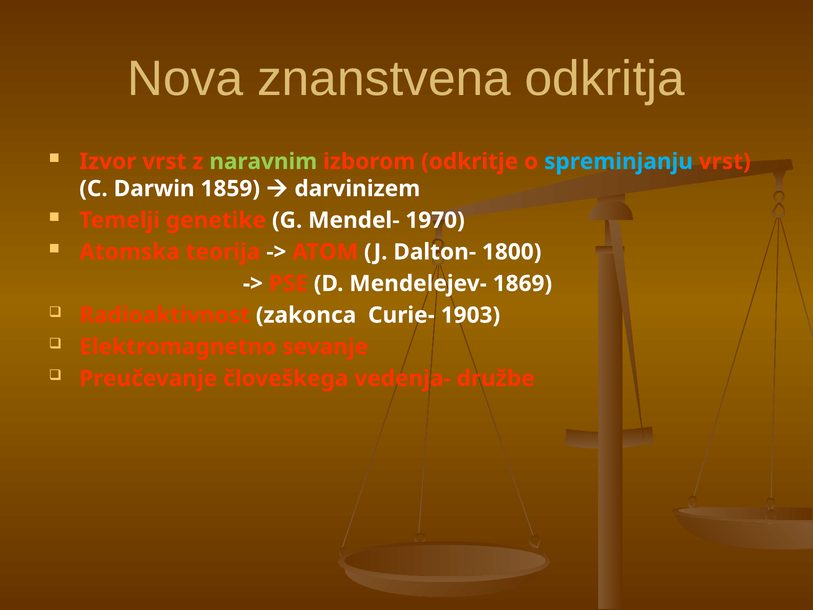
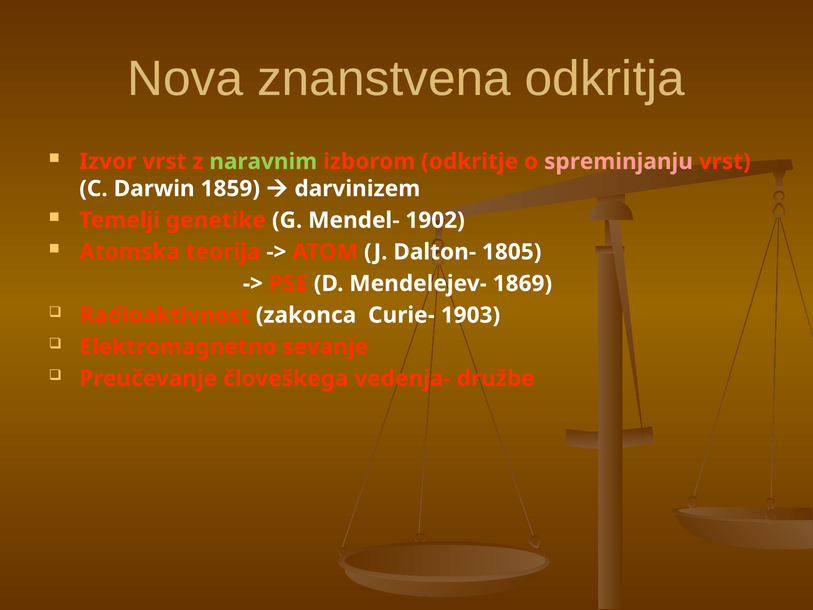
spreminjanju colour: light blue -> pink
1970: 1970 -> 1902
1800: 1800 -> 1805
